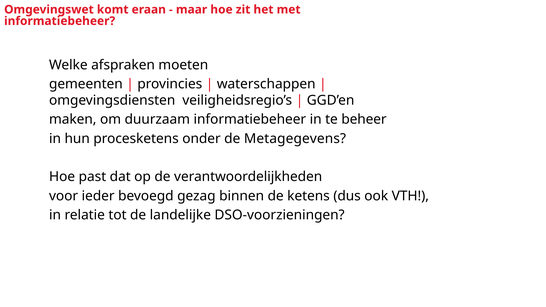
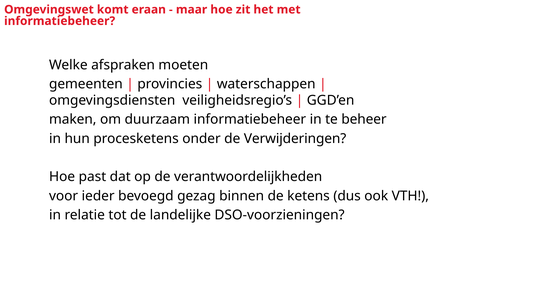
Metagegevens: Metagegevens -> Verwijderingen
